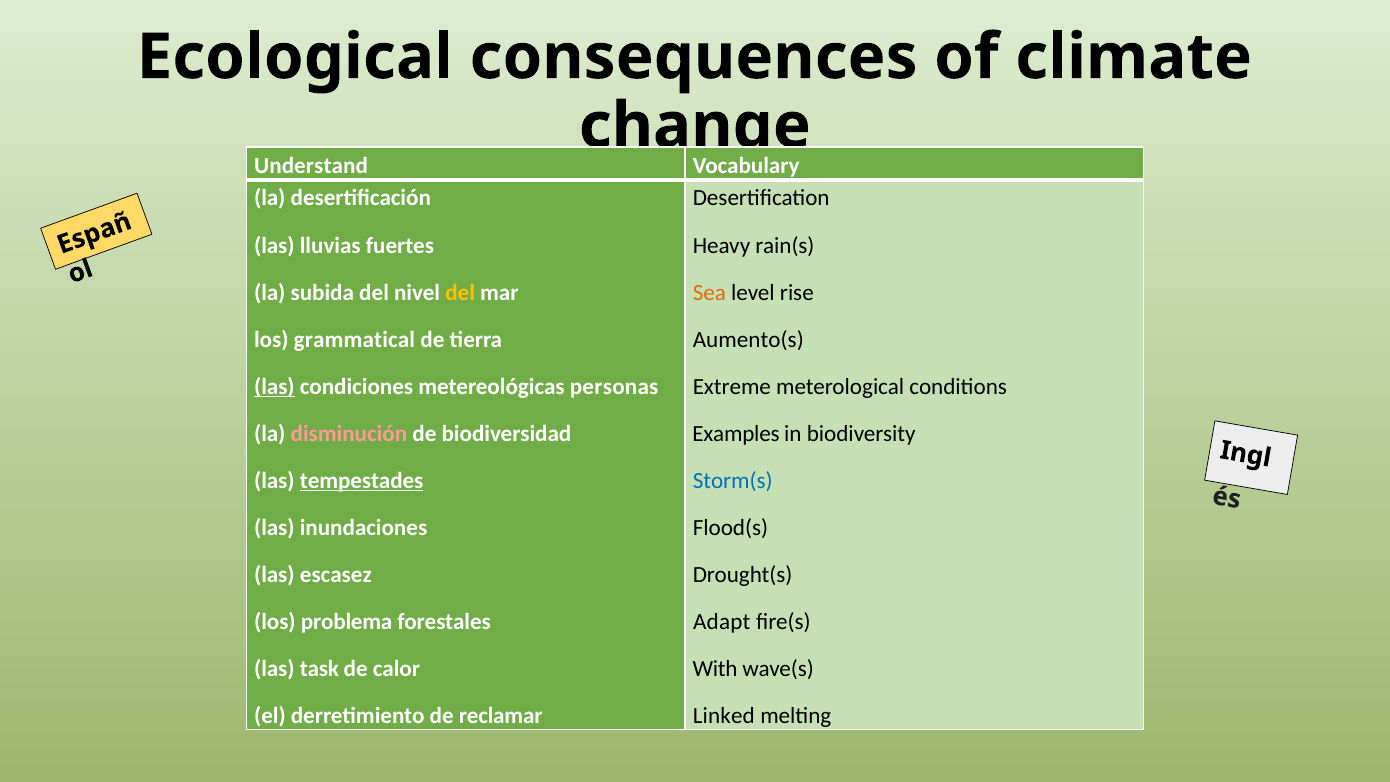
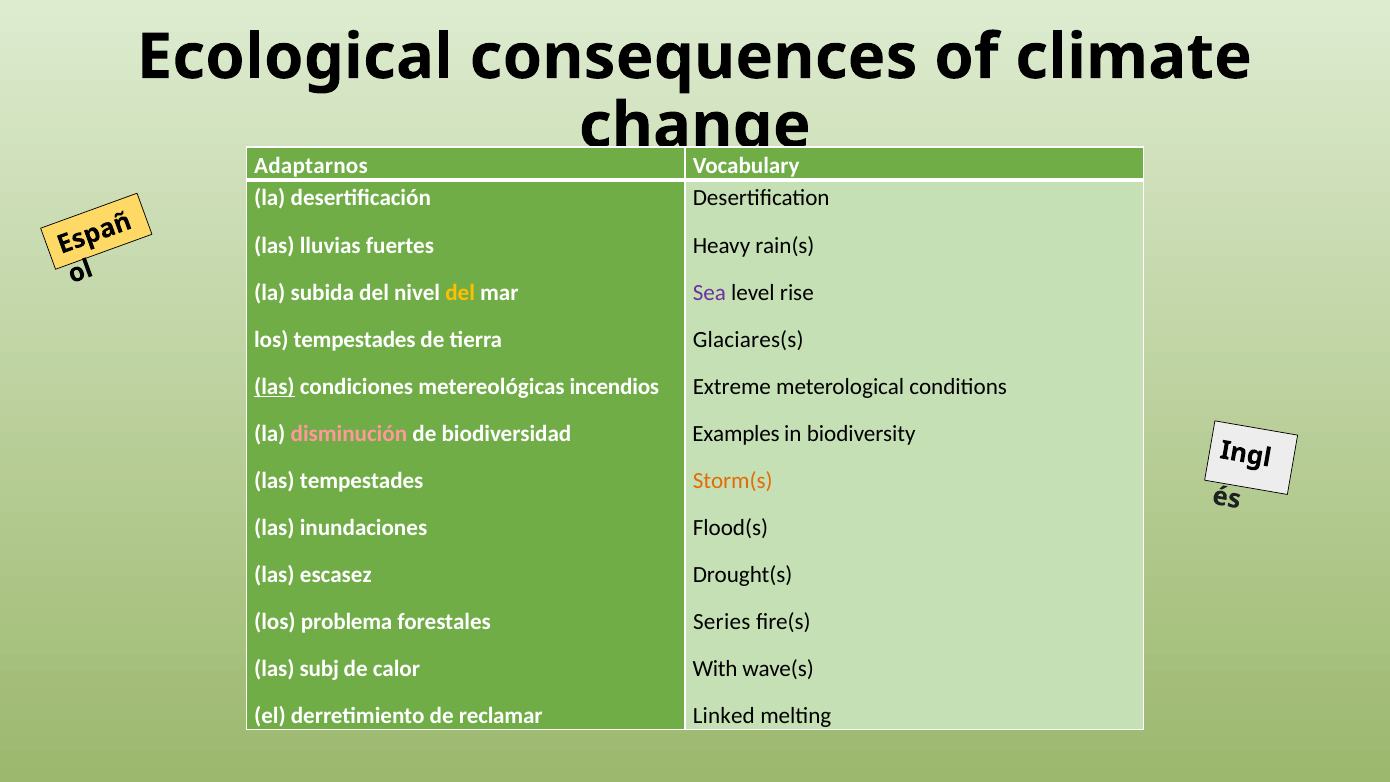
Understand: Understand -> Adaptarnos
Sea colour: orange -> purple
los grammatical: grammatical -> tempestades
Aumento(s: Aumento(s -> Glaciares(s
personas: personas -> incendios
tempestades at (362, 481) underline: present -> none
Storm(s colour: blue -> orange
Adapt: Adapt -> Series
task: task -> subj
